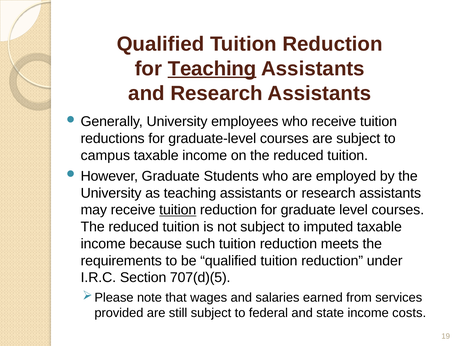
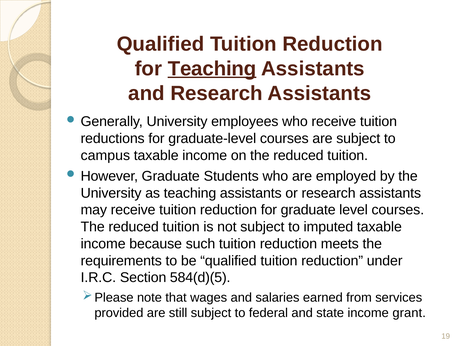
tuition at (178, 210) underline: present -> none
707(d)(5: 707(d)(5 -> 584(d)(5
costs: costs -> grant
